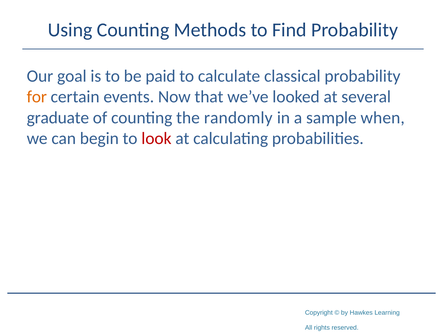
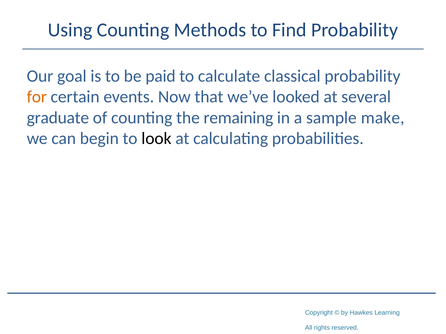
randomly: randomly -> remaining
when: when -> make
look colour: red -> black
